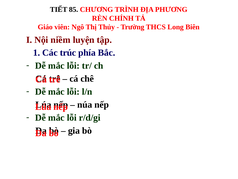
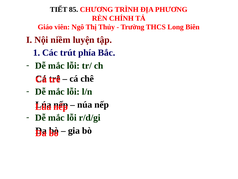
trúc: trúc -> trút
